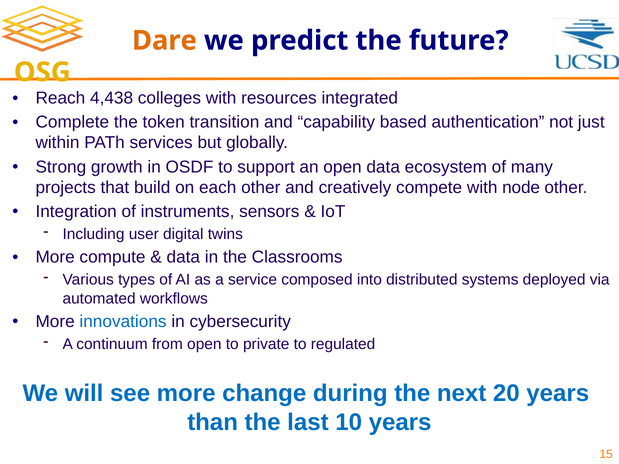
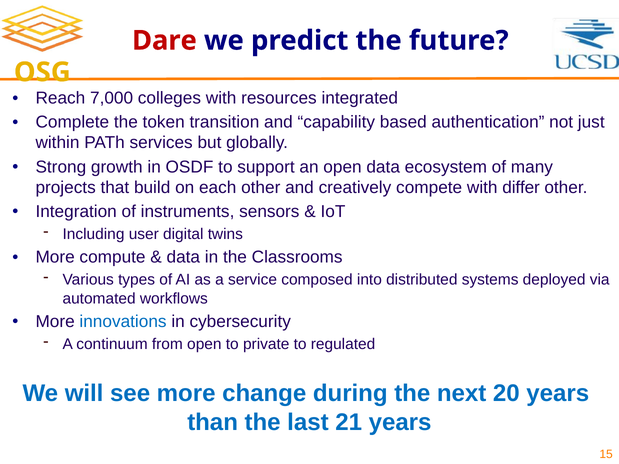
Dare colour: orange -> red
4,438: 4,438 -> 7,000
node: node -> differ
10: 10 -> 21
